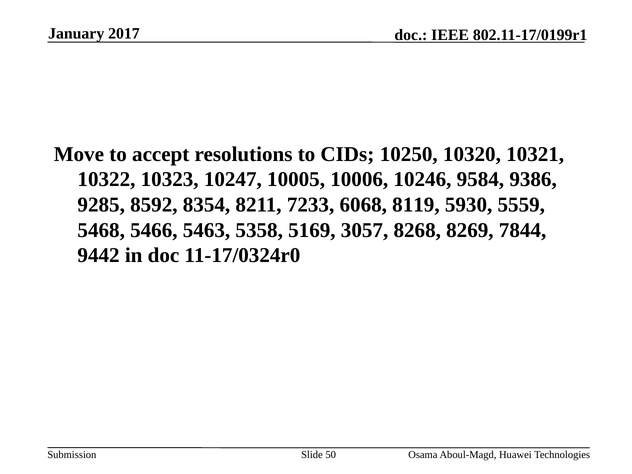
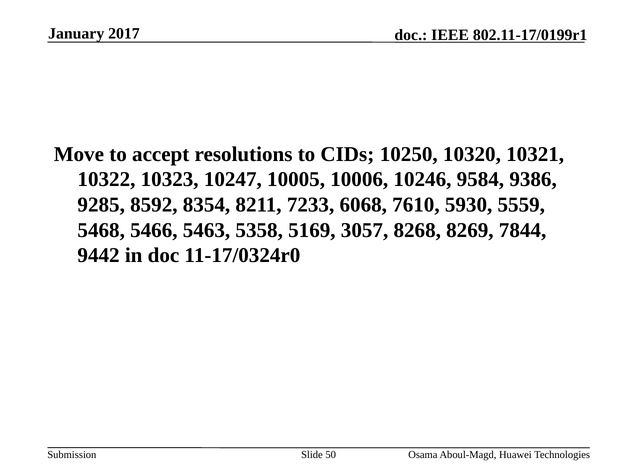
8119: 8119 -> 7610
